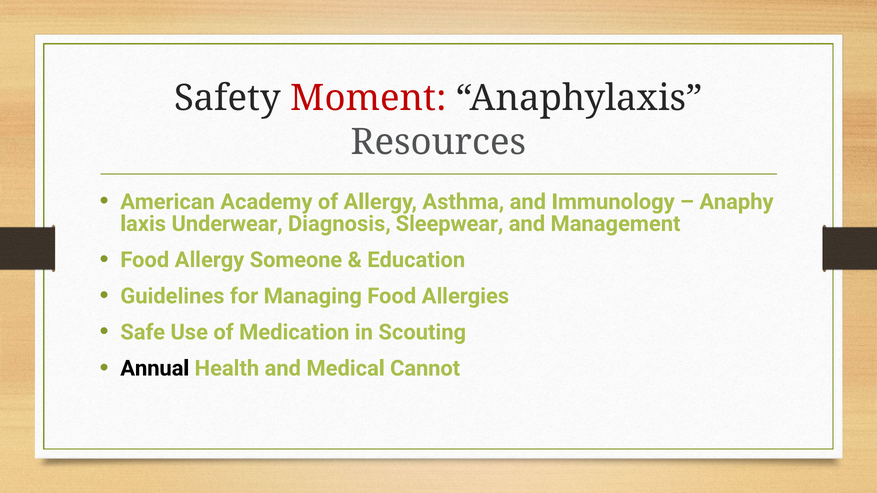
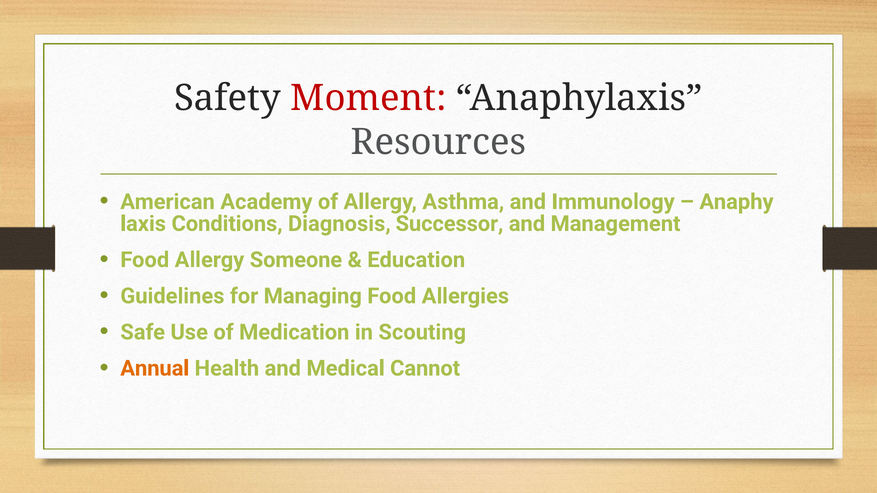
Underwear: Underwear -> Conditions
Sleepwear: Sleepwear -> Successor
Annual colour: black -> orange
